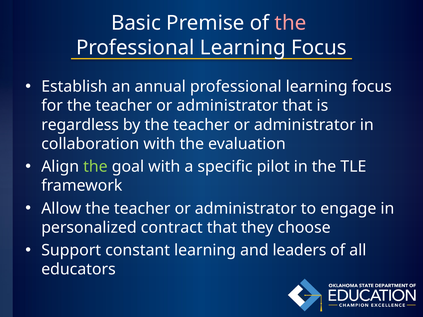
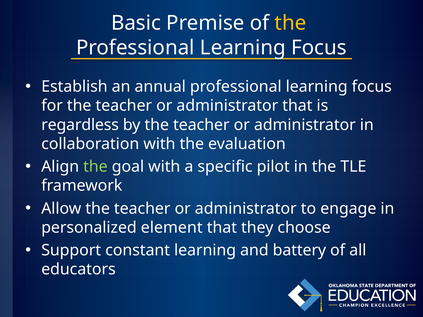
the at (291, 23) colour: pink -> yellow
contract: contract -> element
leaders: leaders -> battery
